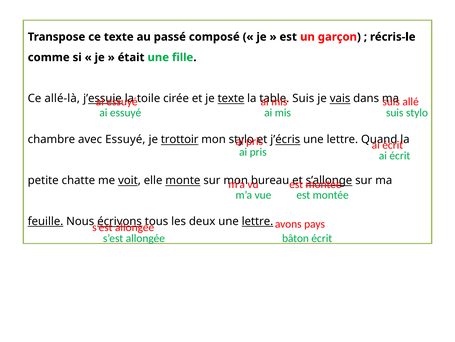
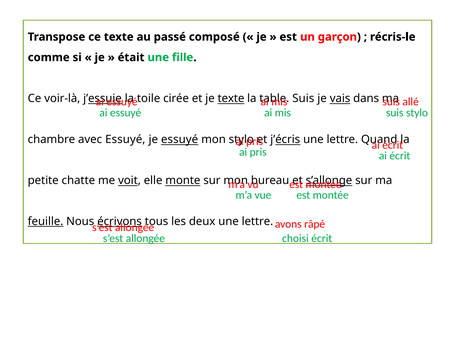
allé-là: allé-là -> voir-là
je trottoir: trottoir -> essuyé
lettre at (257, 221) underline: present -> none
pays: pays -> râpé
bâton: bâton -> choisi
